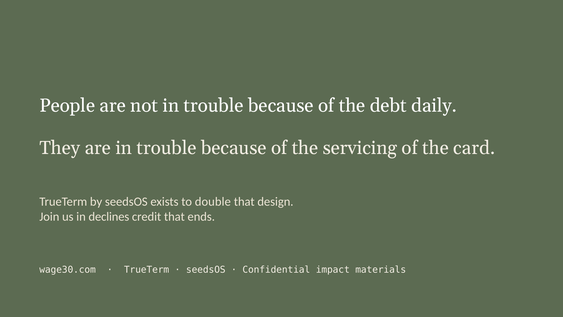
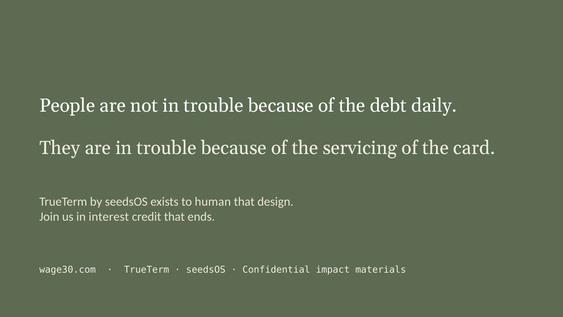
double: double -> human
declines: declines -> interest
